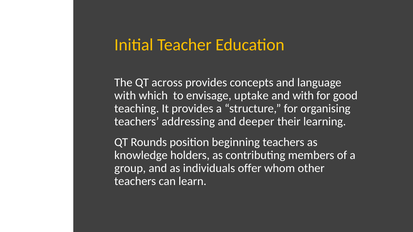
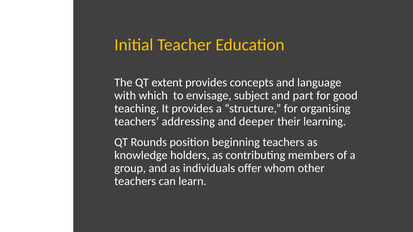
across: across -> extent
uptake: uptake -> subject
and with: with -> part
